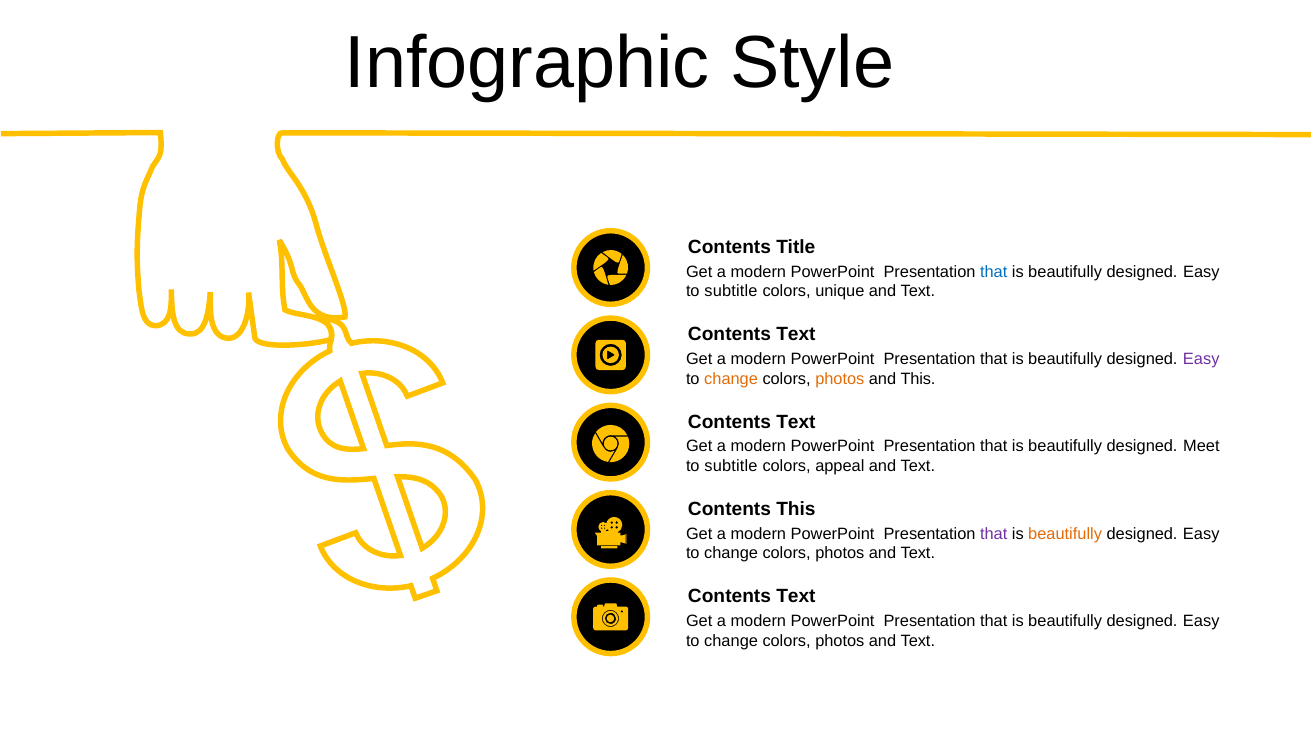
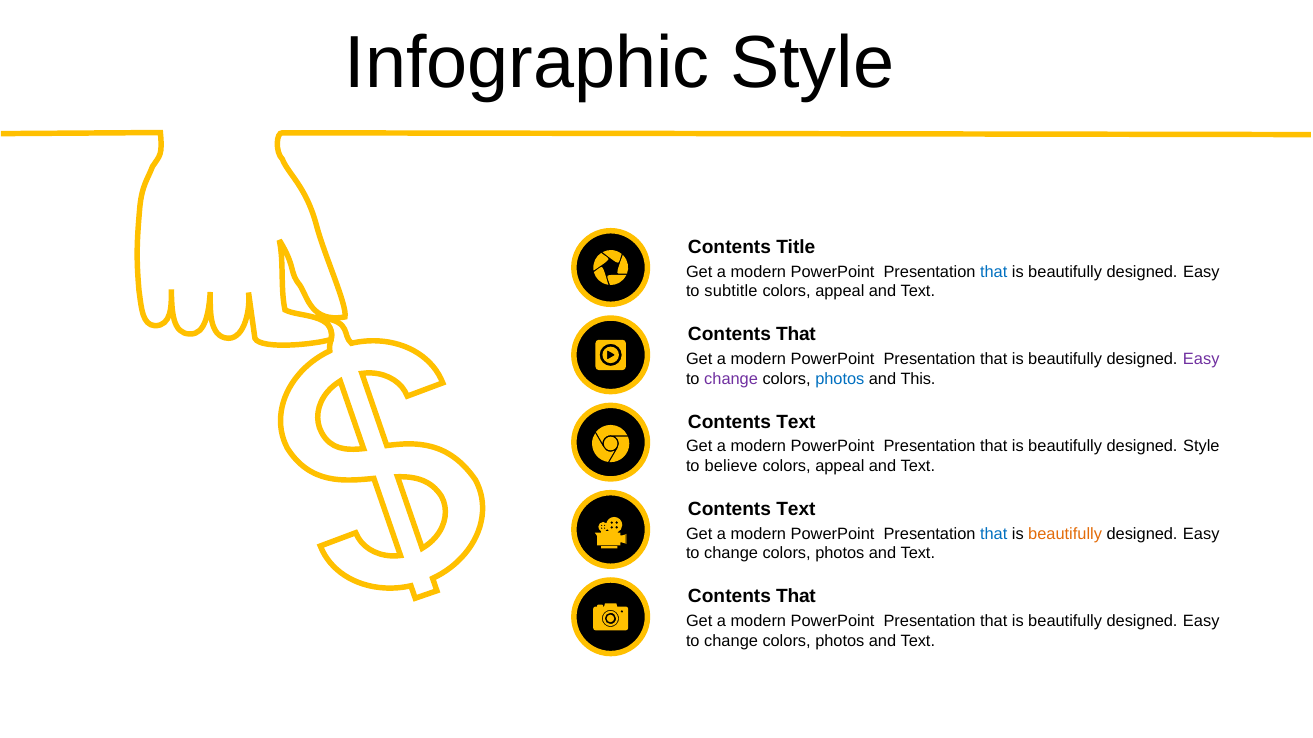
unique at (840, 292): unique -> appeal
Text at (796, 335): Text -> That
change at (731, 379) colour: orange -> purple
photos at (840, 379) colour: orange -> blue
designed Meet: Meet -> Style
subtitle at (731, 466): subtitle -> believe
This at (796, 509): This -> Text
that at (994, 534) colour: purple -> blue
Text at (796, 597): Text -> That
